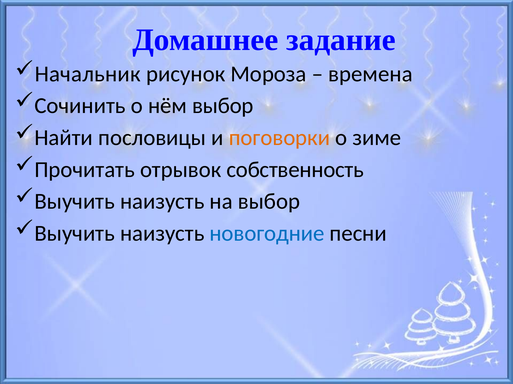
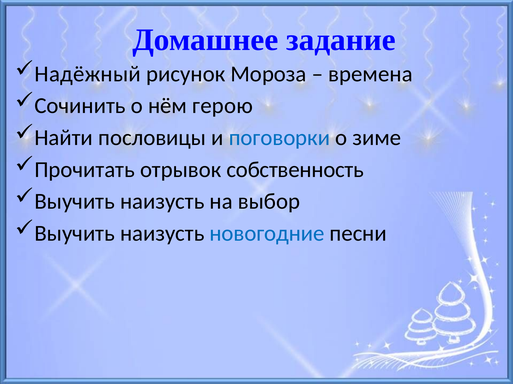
Начальник: Начальник -> Надёжный
нём выбор: выбор -> герою
поговорки colour: orange -> blue
